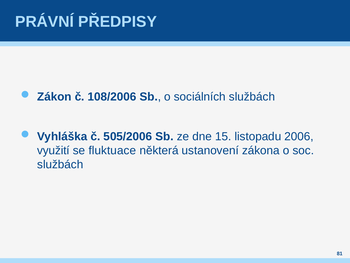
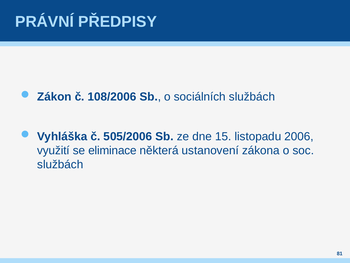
fluktuace: fluktuace -> eliminace
